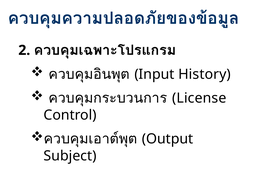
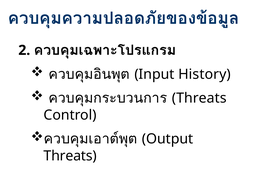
License at (199, 98): License -> Threats
Subject at (70, 156): Subject -> Threats
